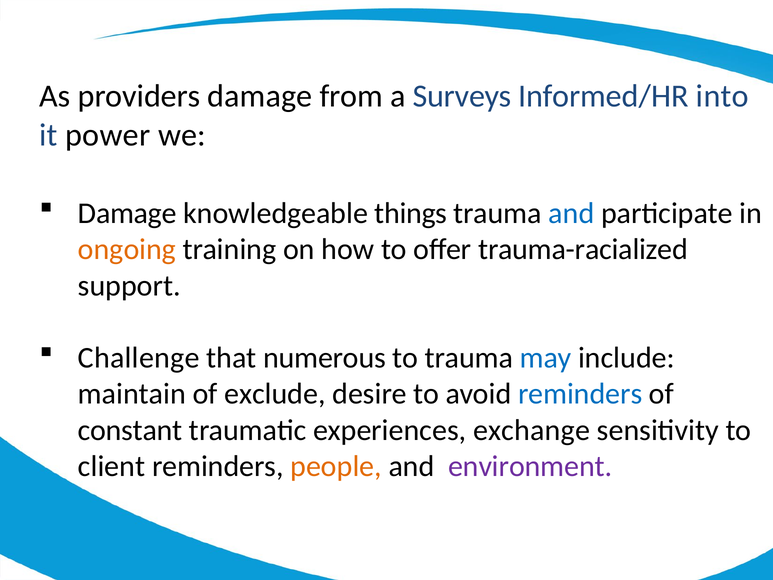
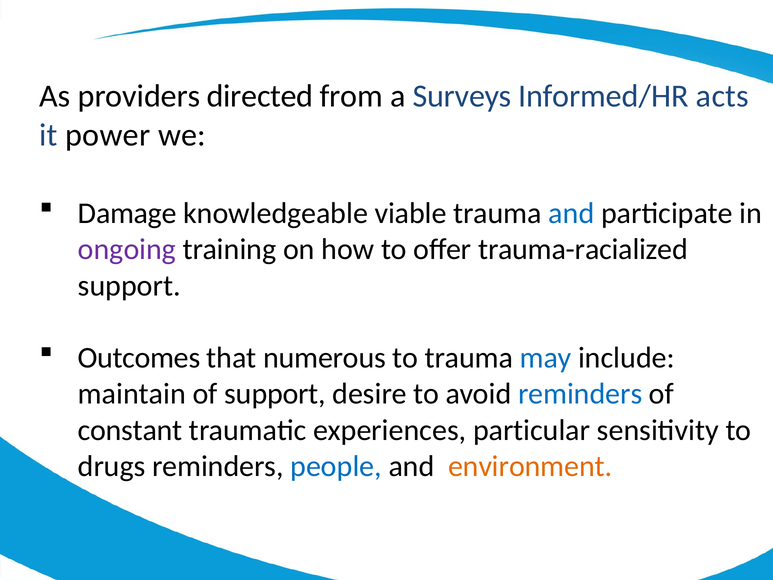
providers damage: damage -> directed
into: into -> acts
things: things -> viable
ongoing colour: orange -> purple
Challenge: Challenge -> Outcomes
of exclude: exclude -> support
exchange: exchange -> particular
client: client -> drugs
people colour: orange -> blue
environment colour: purple -> orange
